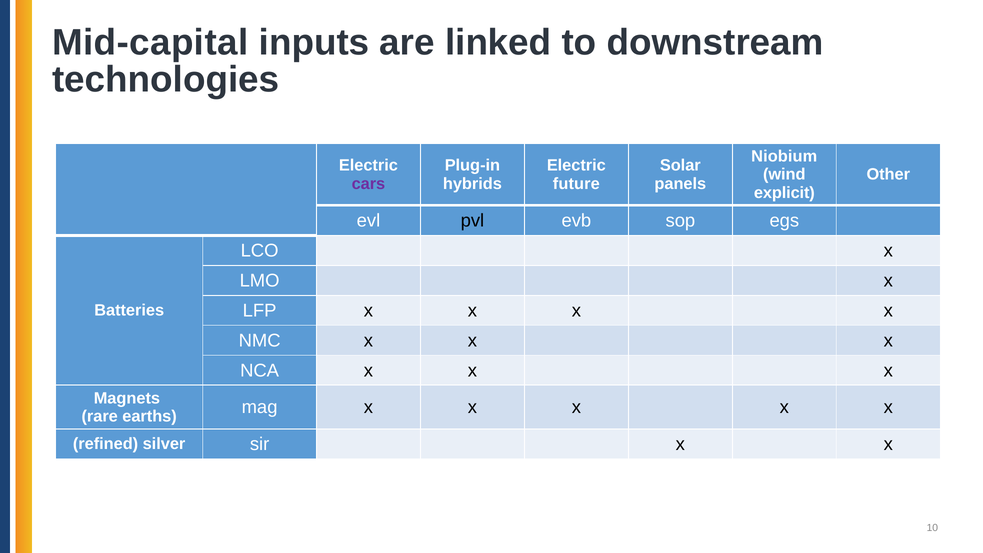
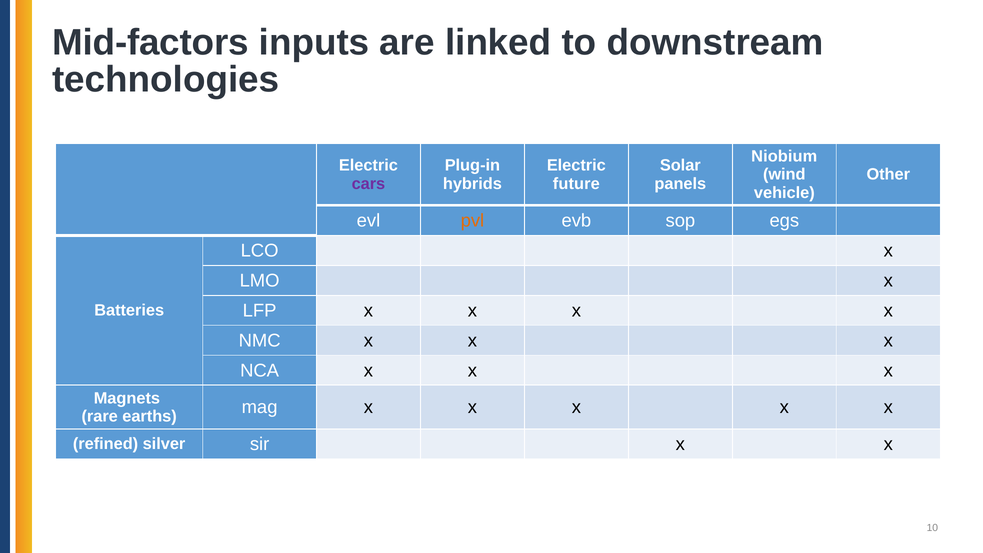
Mid-capital: Mid-capital -> Mid-factors
explicit: explicit -> vehicle
pvl colour: black -> orange
